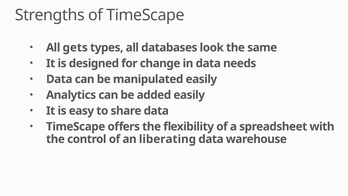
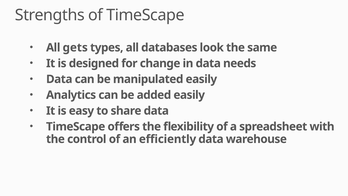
liberating: liberating -> efficiently
